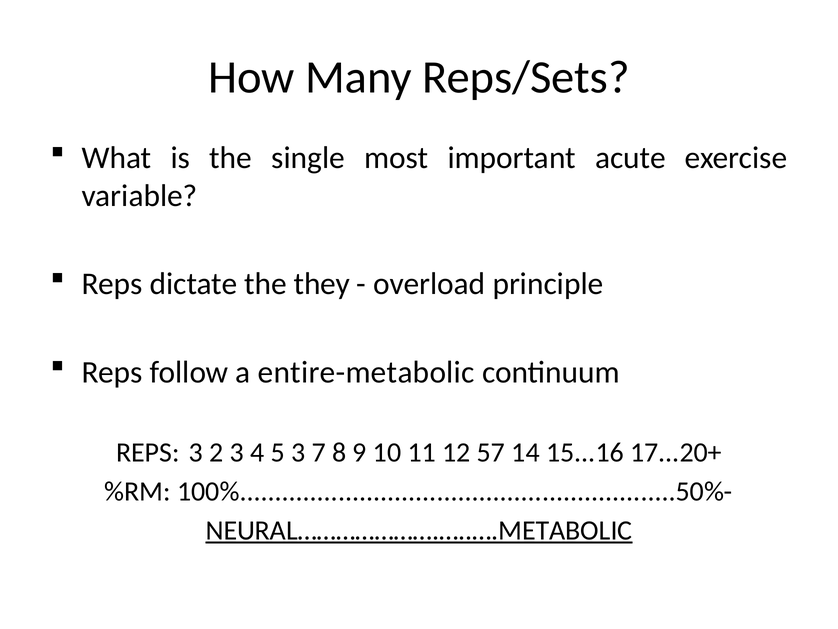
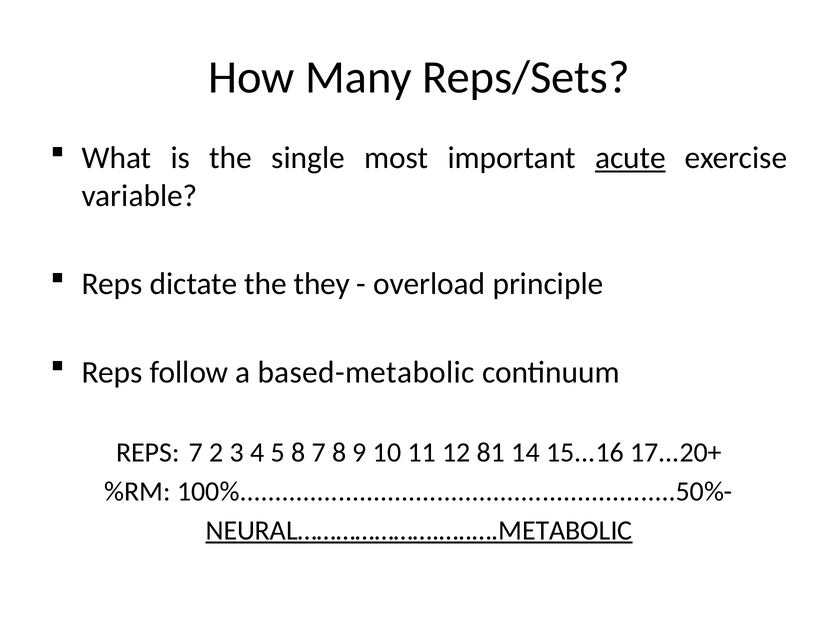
acute underline: none -> present
entire-metabolic: entire-metabolic -> based-metabolic
REPS 3: 3 -> 7
5 3: 3 -> 8
57: 57 -> 81
